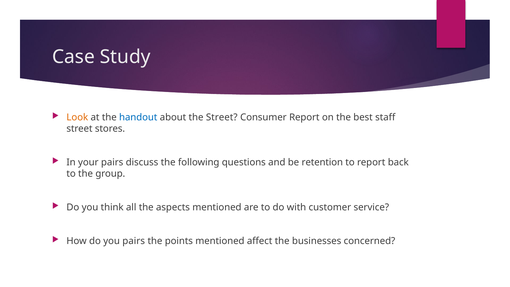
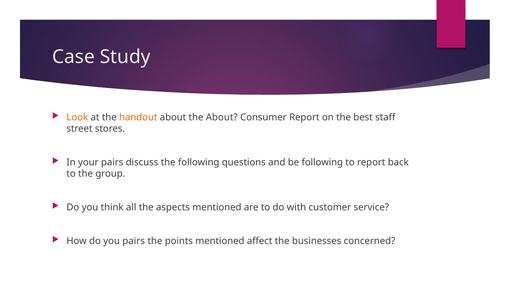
handout colour: blue -> orange
the Street: Street -> About
be retention: retention -> following
